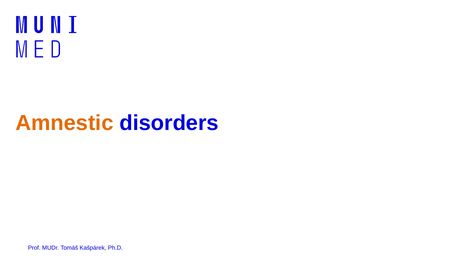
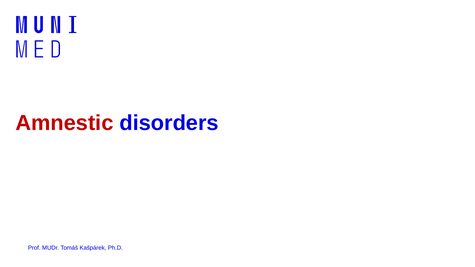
Amnestic colour: orange -> red
